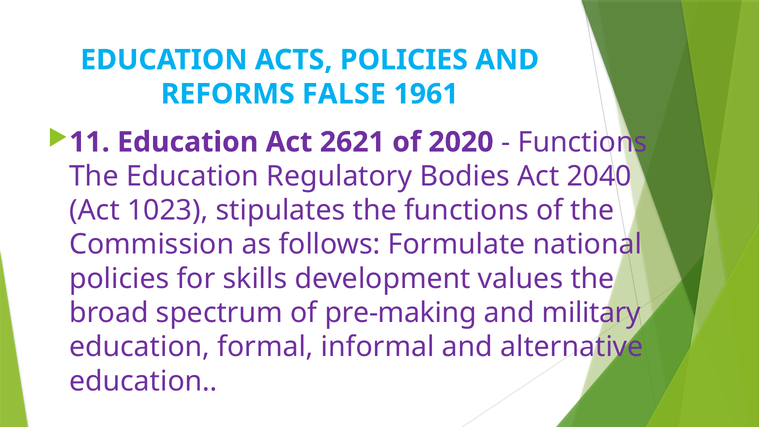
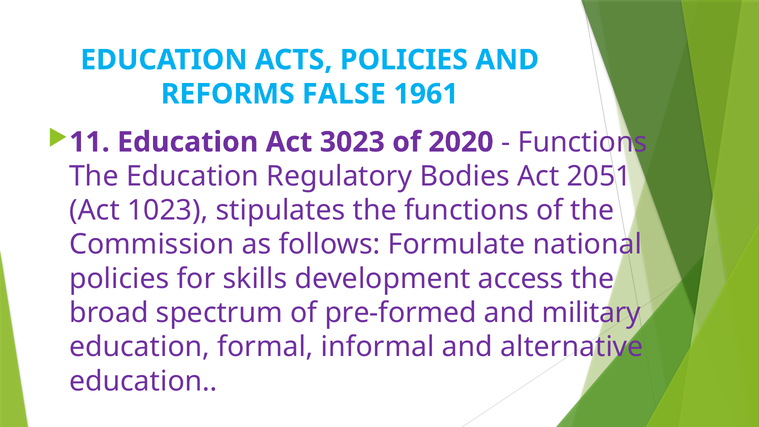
2621: 2621 -> 3023
2040: 2040 -> 2051
values: values -> access
pre-making: pre-making -> pre-formed
